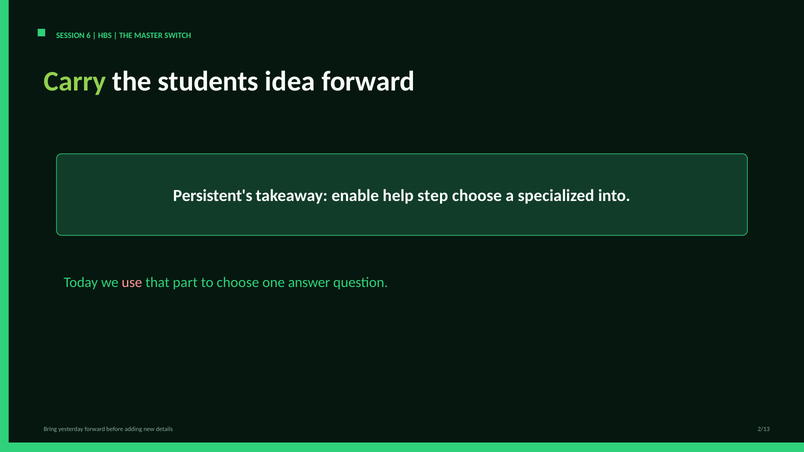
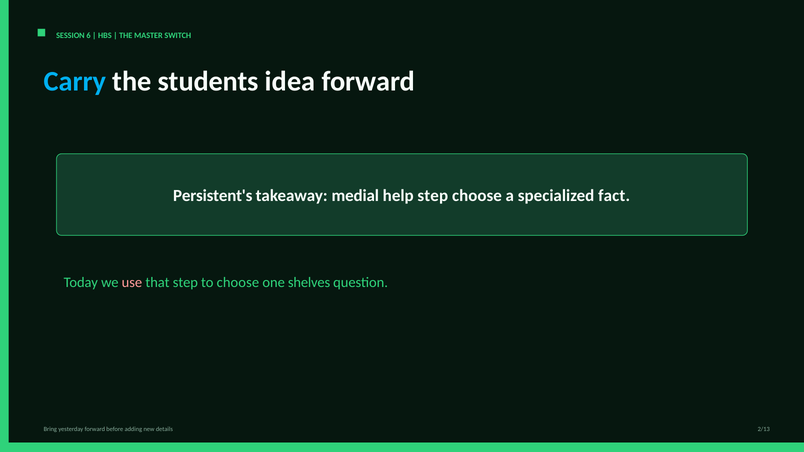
Carry colour: light green -> light blue
enable: enable -> medial
into: into -> fact
that part: part -> step
answer: answer -> shelves
